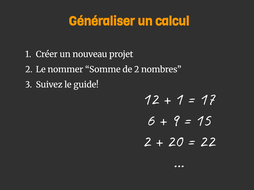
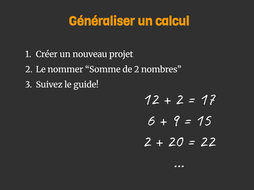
1 at (179, 99): 1 -> 2
